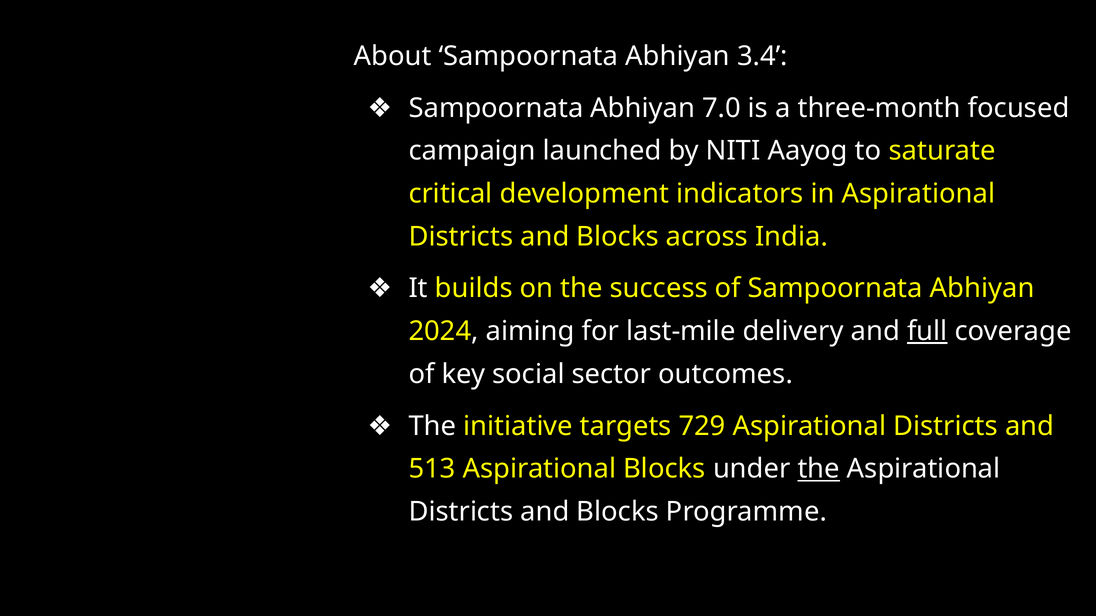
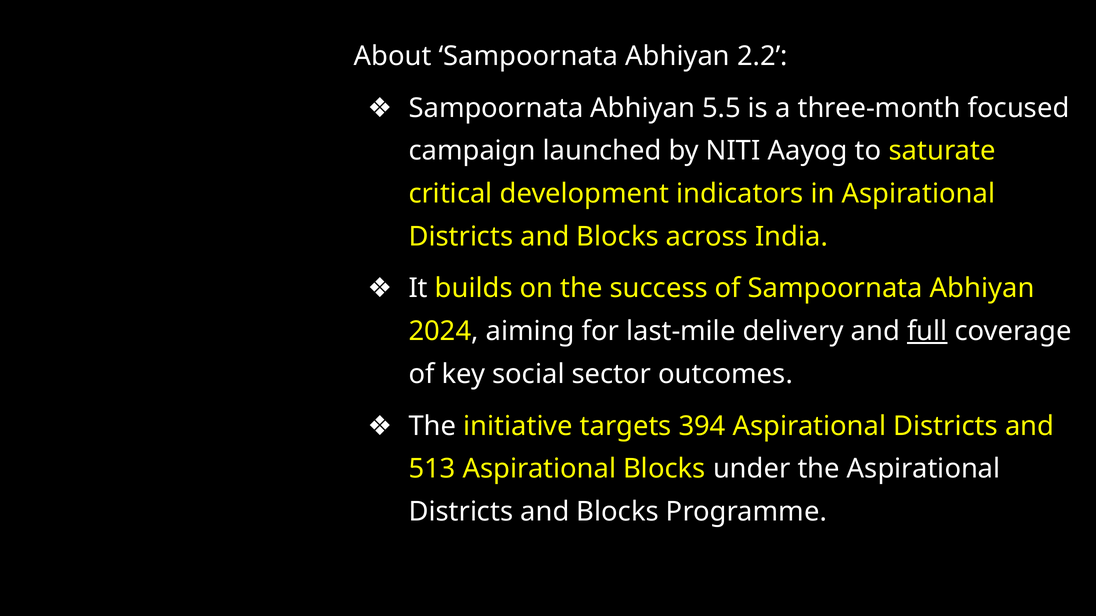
3.4: 3.4 -> 2.2
7.0: 7.0 -> 5.5
729: 729 -> 394
the at (819, 469) underline: present -> none
